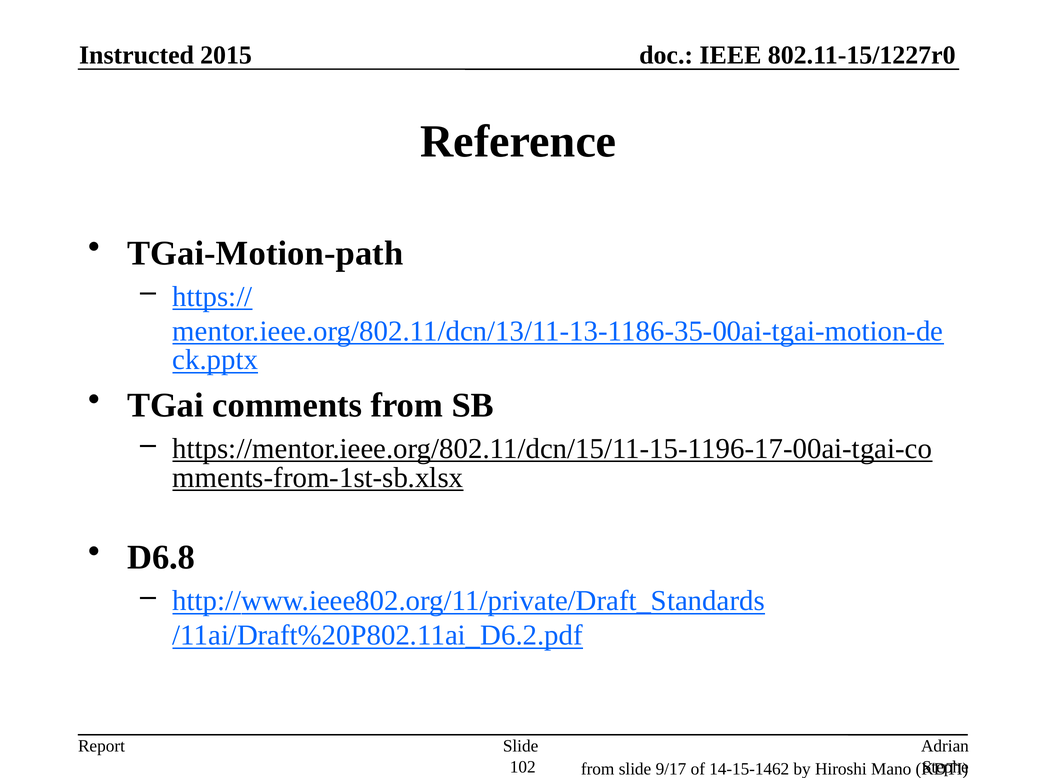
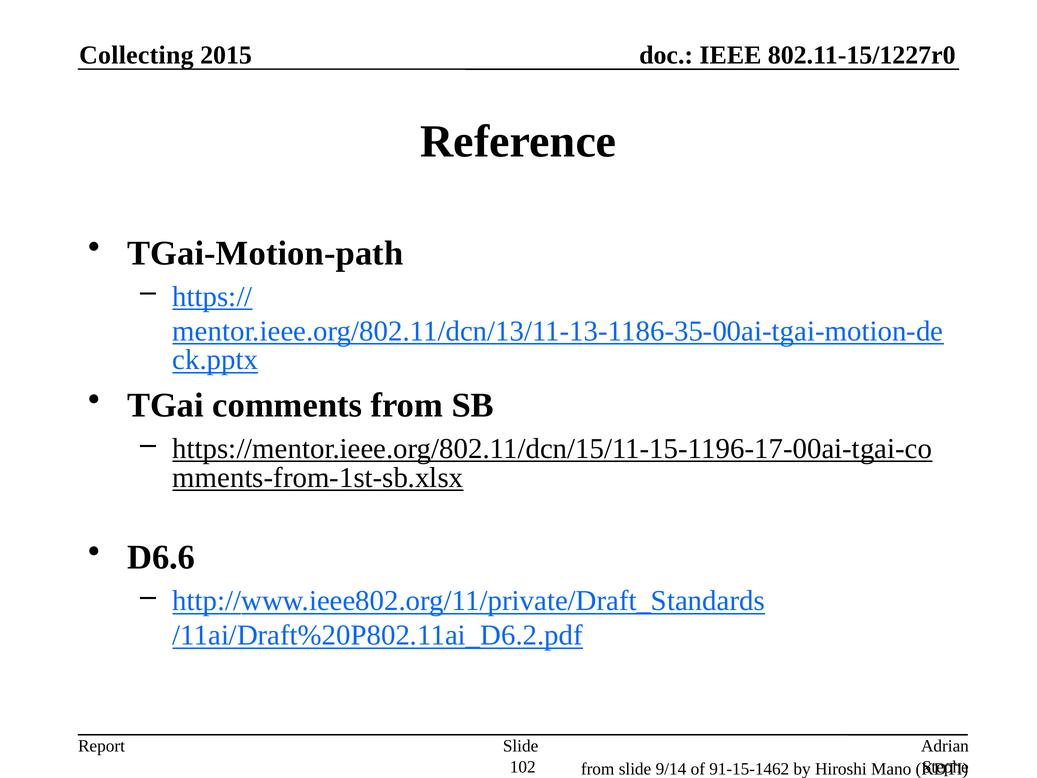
Instructed: Instructed -> Collecting
D6.8: D6.8 -> D6.6
9/17: 9/17 -> 9/14
14-15-1462: 14-15-1462 -> 91-15-1462
